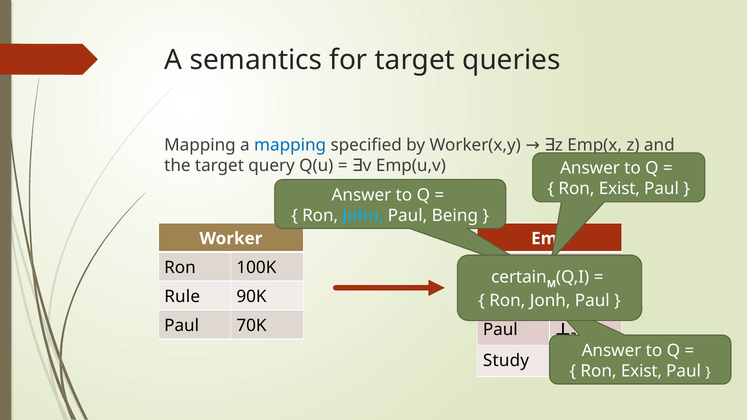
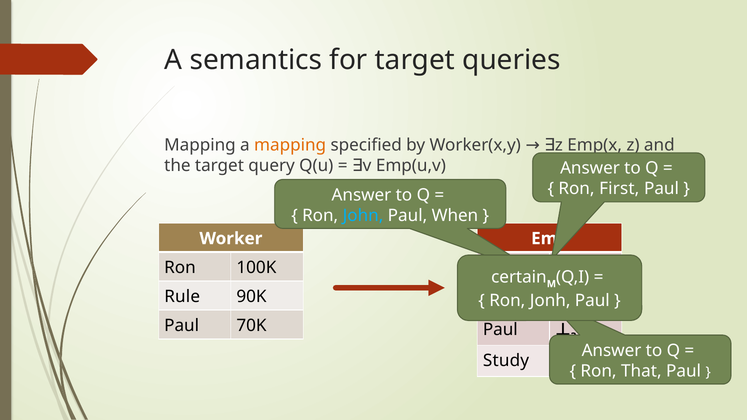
mapping at (290, 145) colour: blue -> orange
Exist at (619, 189): Exist -> First
Being: Being -> When
Exist at (641, 371): Exist -> That
